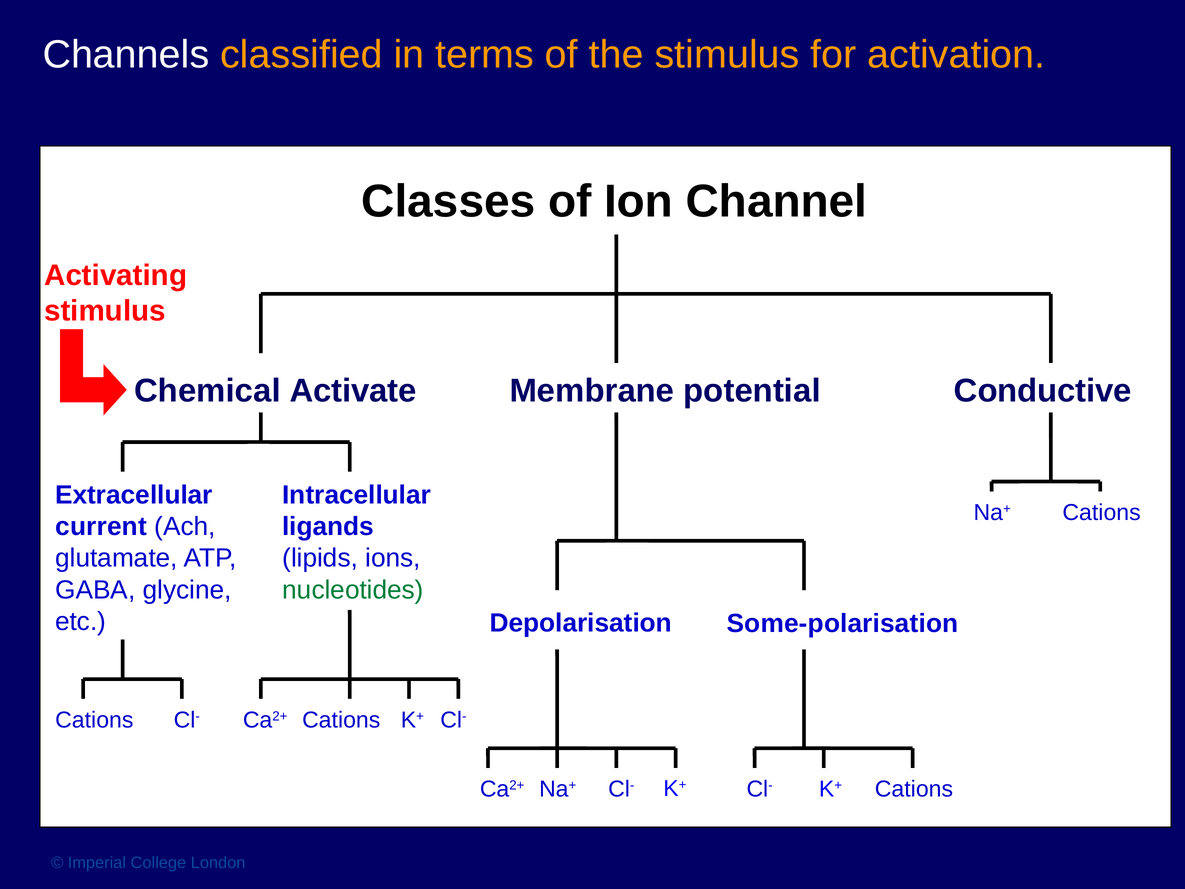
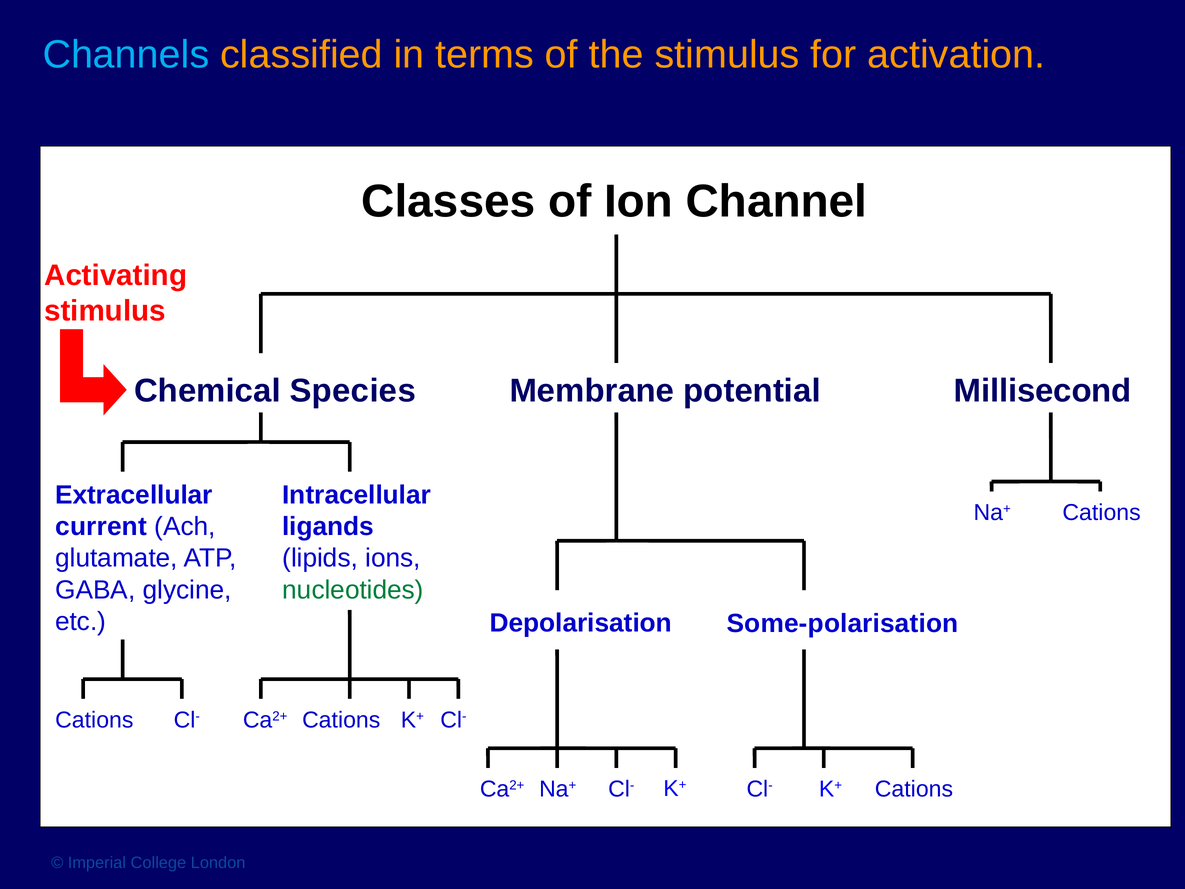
Channels colour: white -> light blue
Activate: Activate -> Species
Conductive: Conductive -> Millisecond
